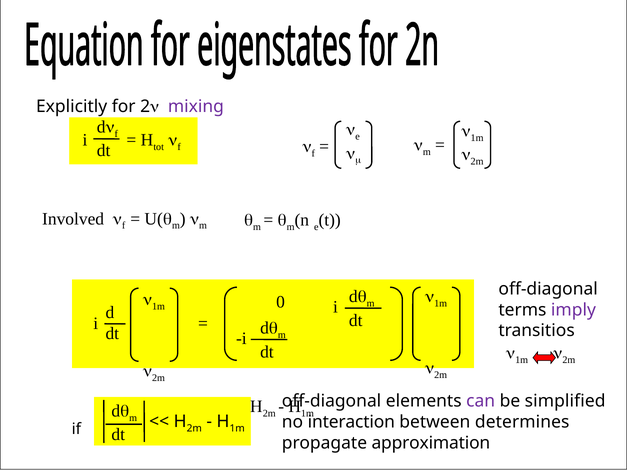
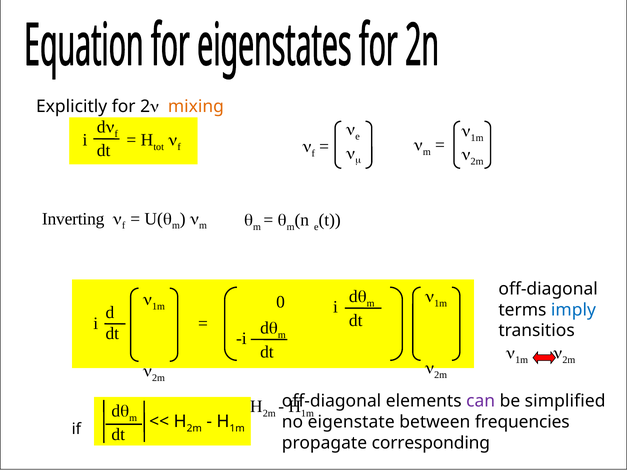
mixing colour: purple -> orange
Involved: Involved -> Inverting
imply colour: purple -> blue
interaction: interaction -> eigenstate
determines: determines -> frequencies
approximation: approximation -> corresponding
